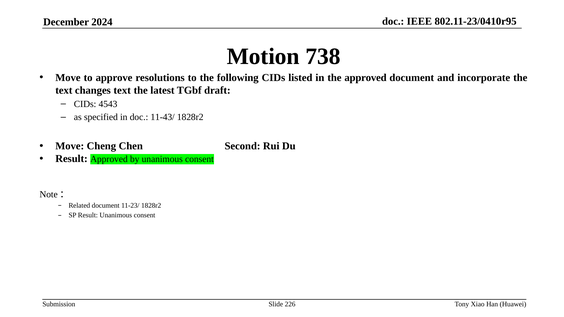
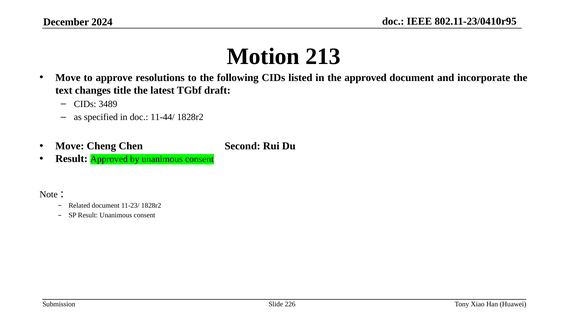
738: 738 -> 213
changes text: text -> title
4543: 4543 -> 3489
11-43/: 11-43/ -> 11-44/
